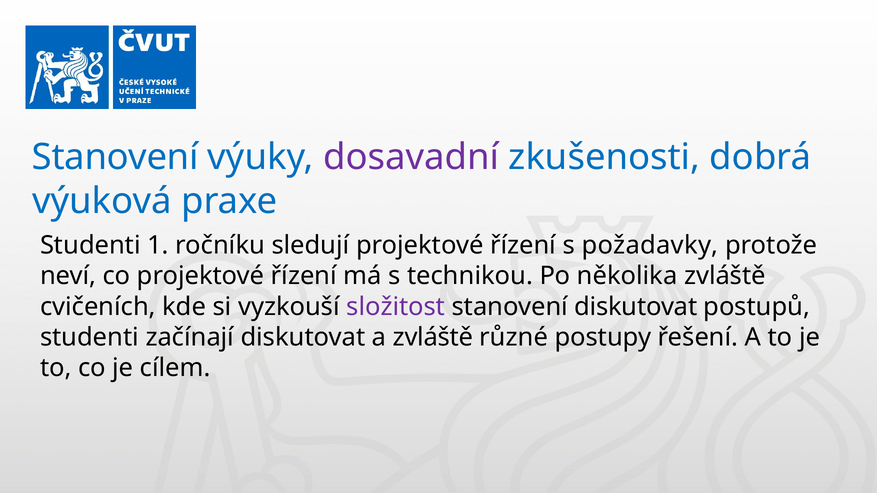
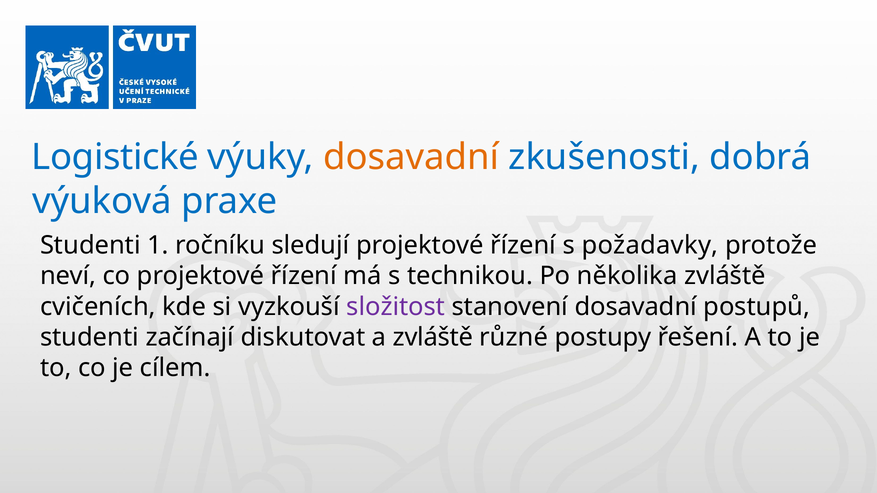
Stanovení at (115, 157): Stanovení -> Logistické
dosavadní at (411, 157) colour: purple -> orange
stanovení diskutovat: diskutovat -> dosavadní
